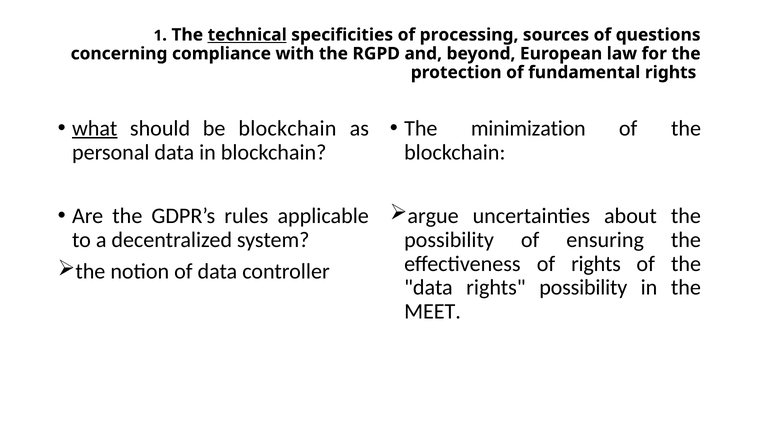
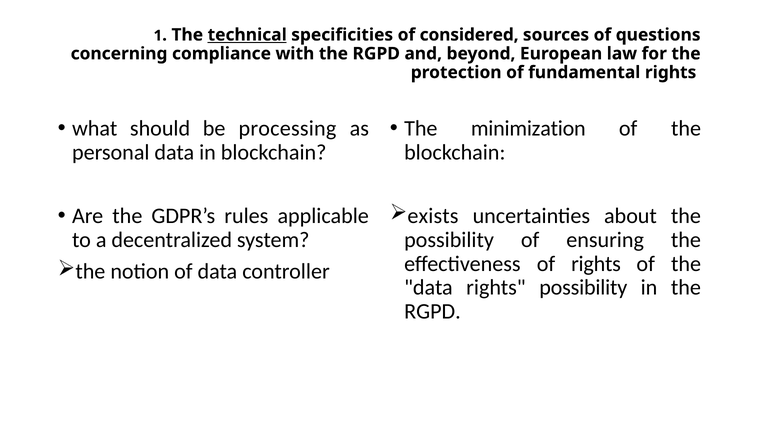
processing: processing -> considered
what underline: present -> none
be blockchain: blockchain -> processing
argue: argue -> exists
MEET at (432, 312): MEET -> RGPD
